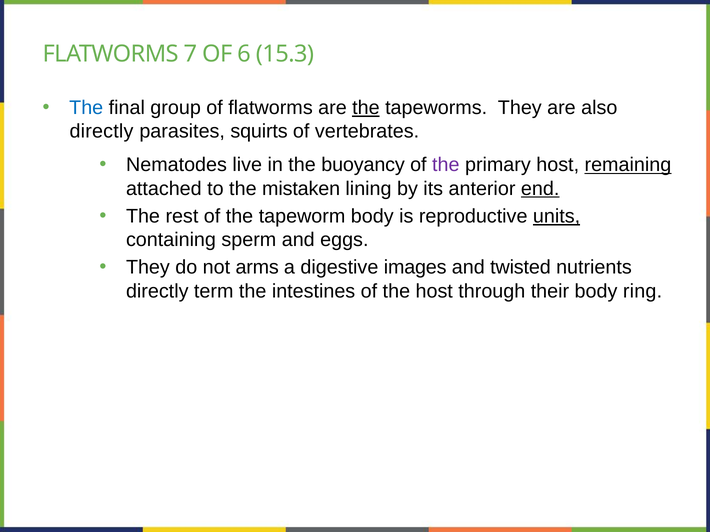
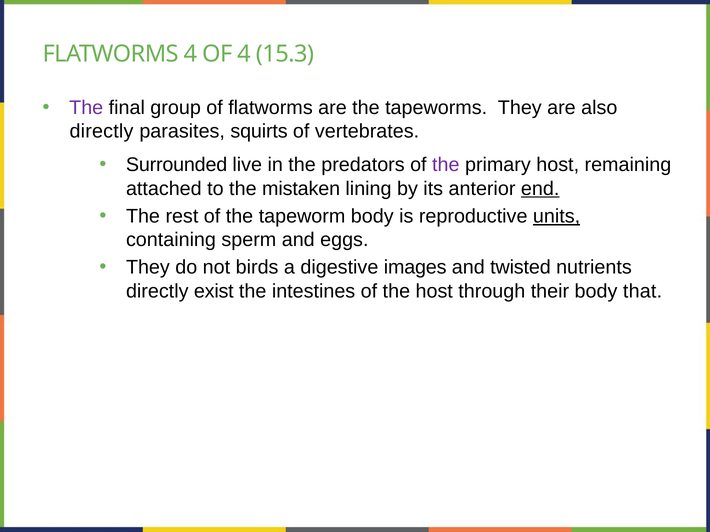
FLATWORMS 7: 7 -> 4
OF 6: 6 -> 4
The at (86, 108) colour: blue -> purple
the at (366, 108) underline: present -> none
Nematodes: Nematodes -> Surrounded
buoyancy: buoyancy -> predators
remaining underline: present -> none
arms: arms -> birds
term: term -> exist
ring: ring -> that
